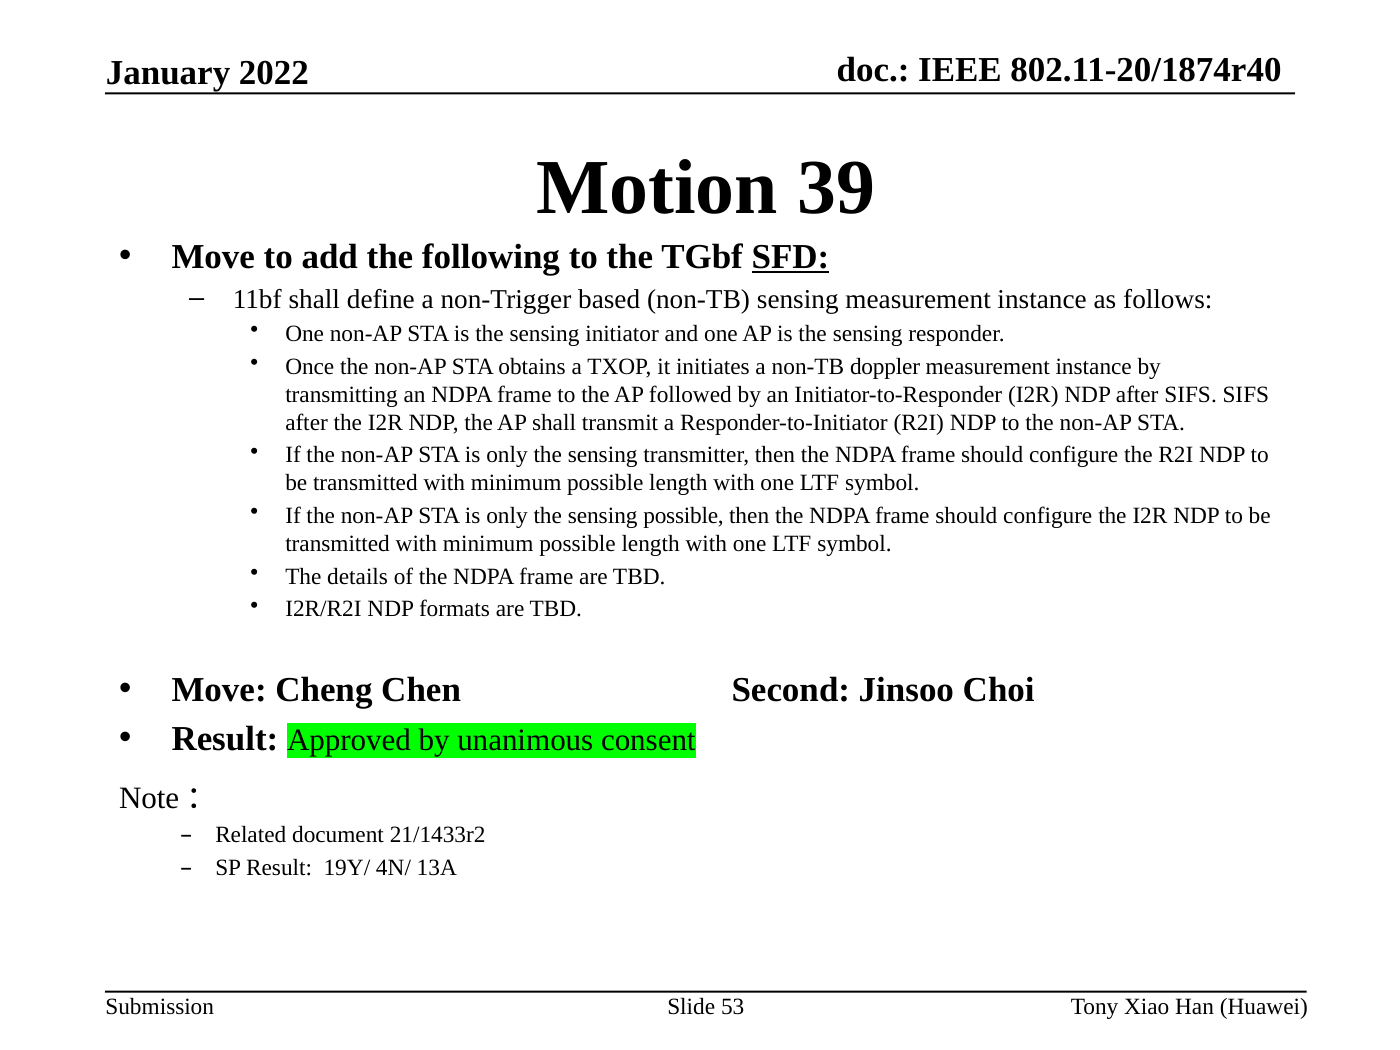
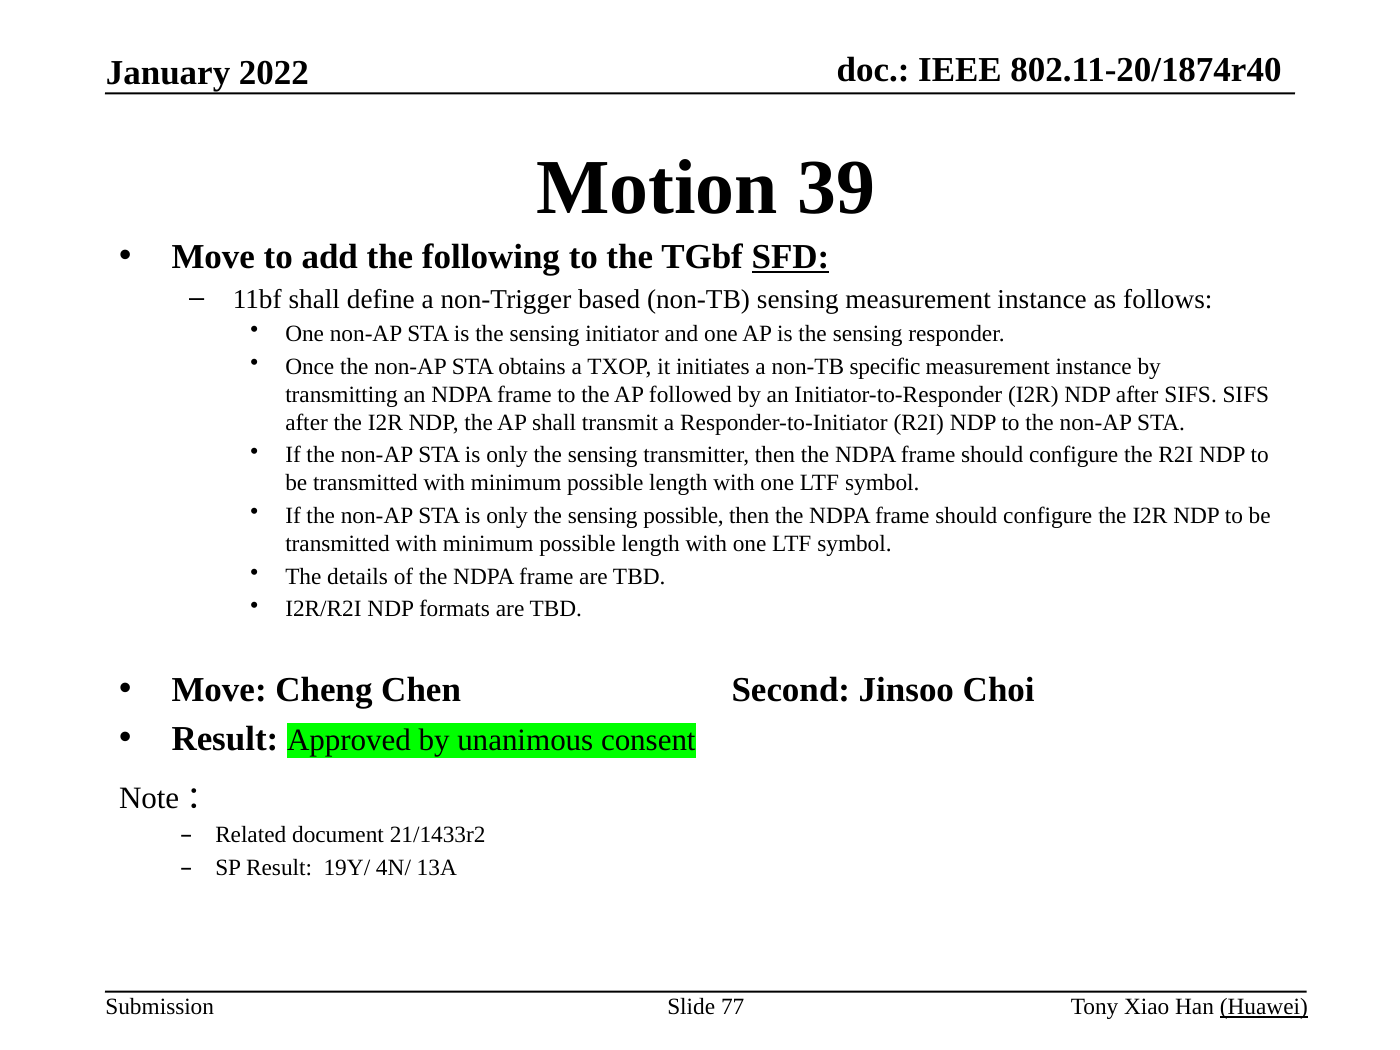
doppler: doppler -> specific
53: 53 -> 77
Huawei underline: none -> present
